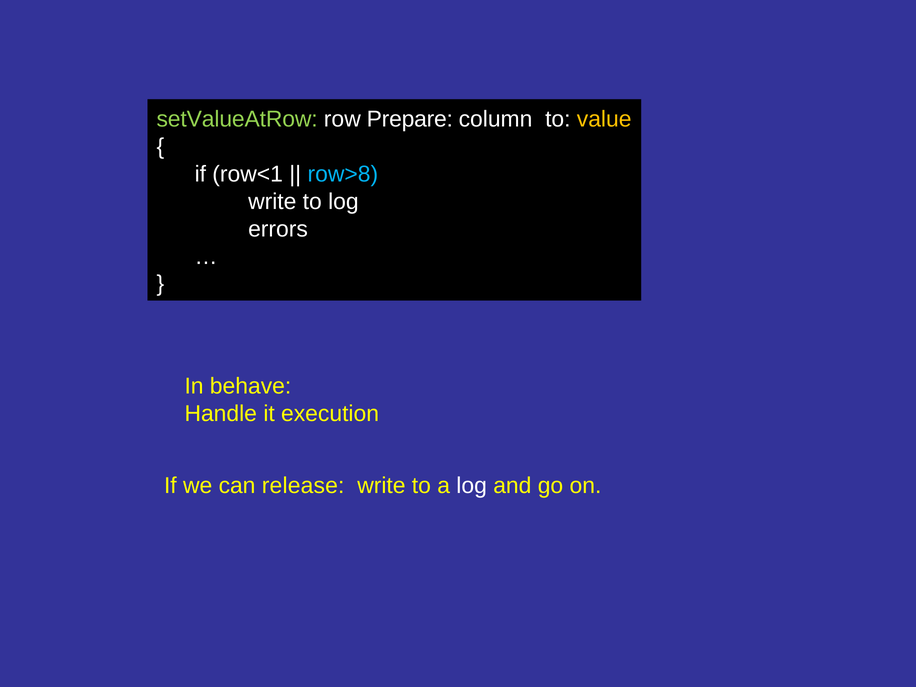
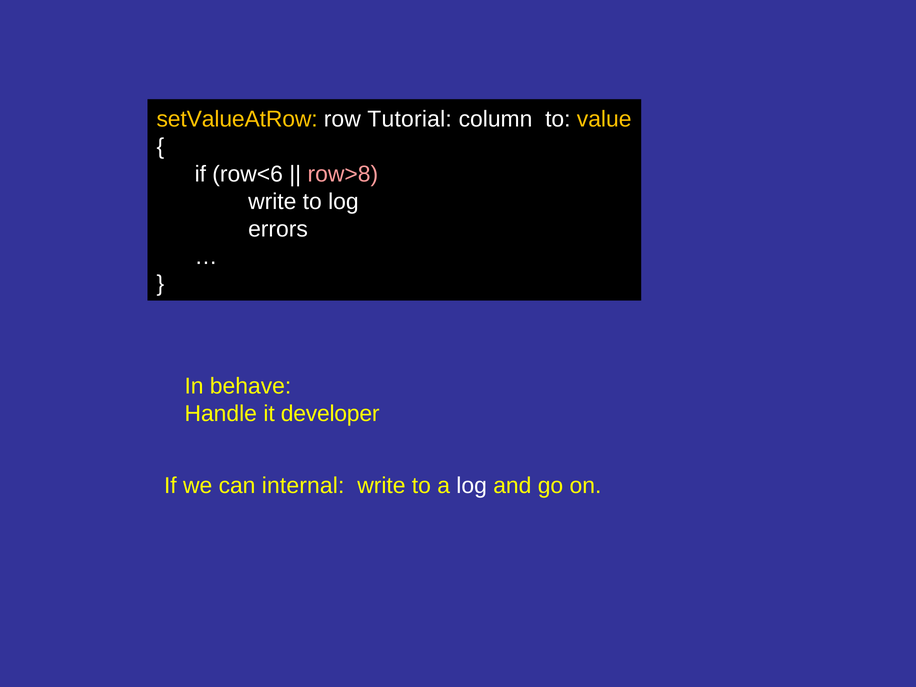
setValueAtRow colour: light green -> yellow
Prepare: Prepare -> Tutorial
row<1: row<1 -> row<6
row>8 colour: light blue -> pink
execution: execution -> developer
release: release -> internal
